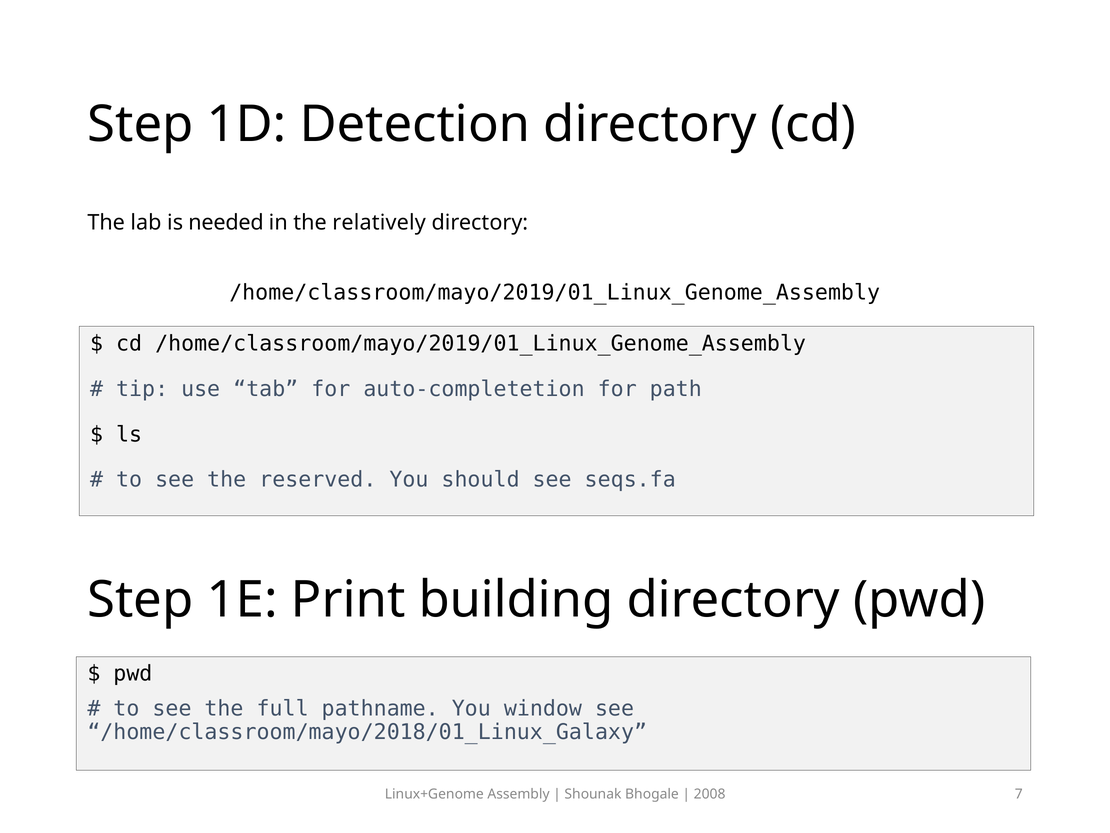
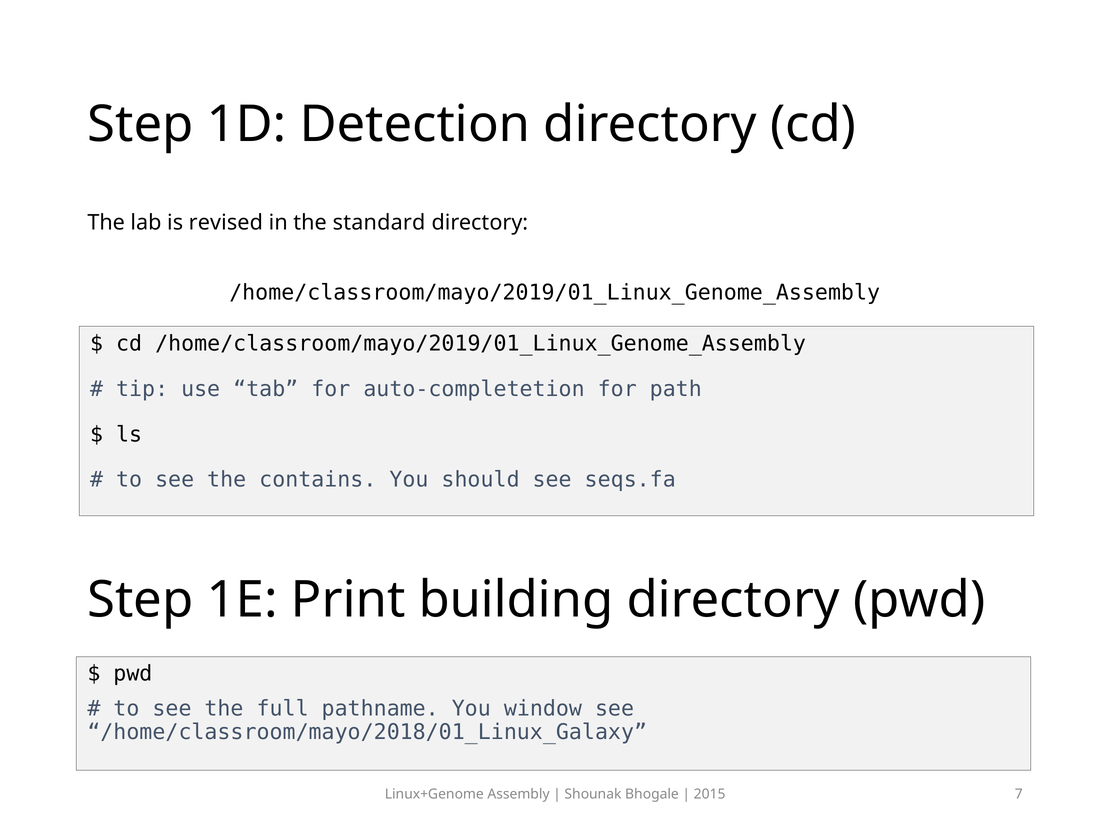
needed: needed -> revised
relatively: relatively -> standard
reserved: reserved -> contains
2008: 2008 -> 2015
